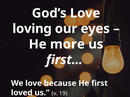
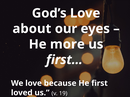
loving: loving -> about
